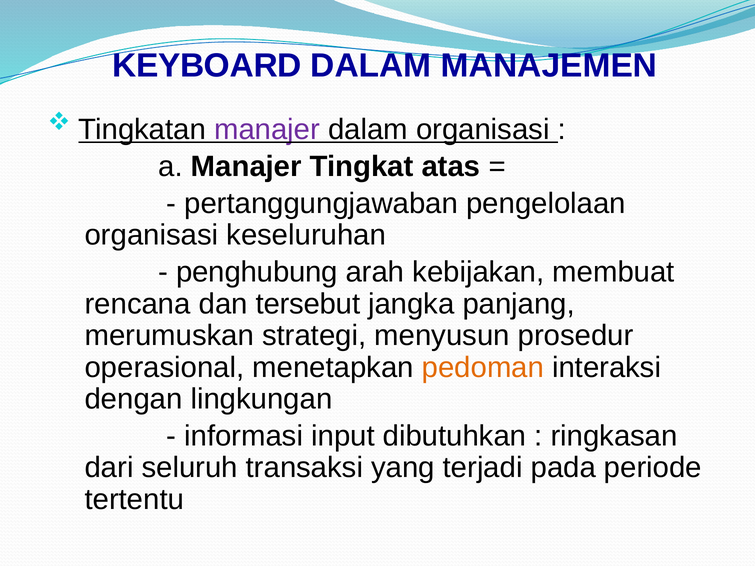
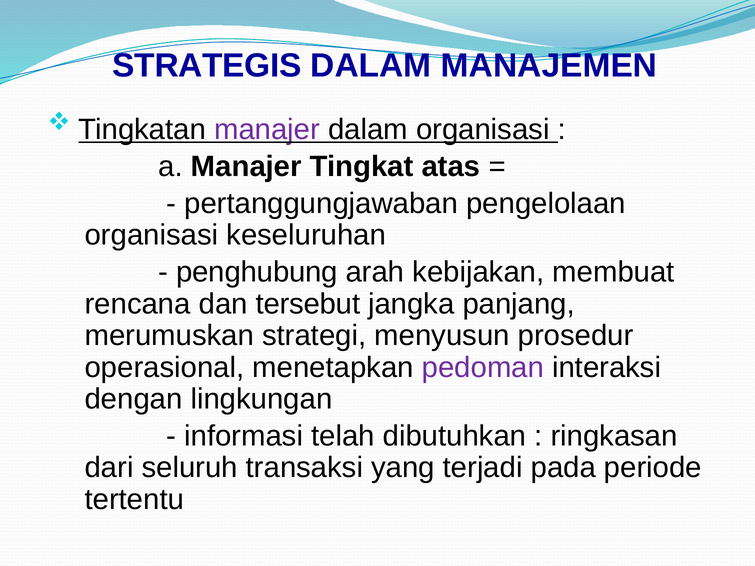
KEYBOARD: KEYBOARD -> STRATEGIS
pedoman colour: orange -> purple
input: input -> telah
